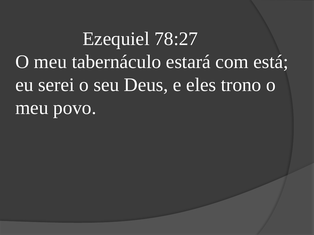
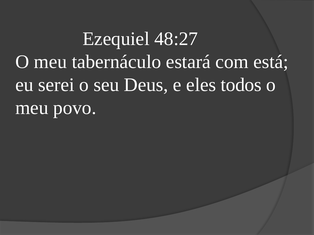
78:27: 78:27 -> 48:27
trono: trono -> todos
